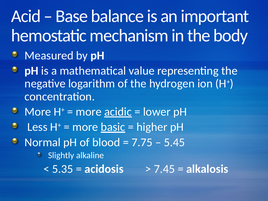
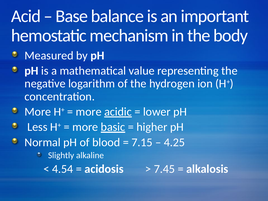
7.75: 7.75 -> 7.15
5.45: 5.45 -> 4.25
5.35: 5.35 -> 4.54
